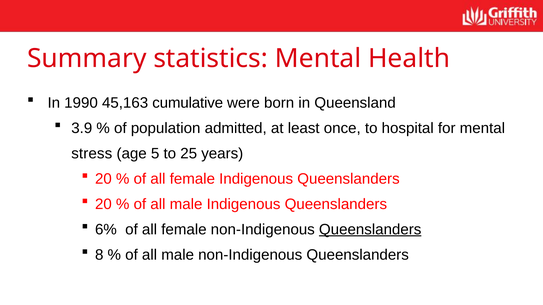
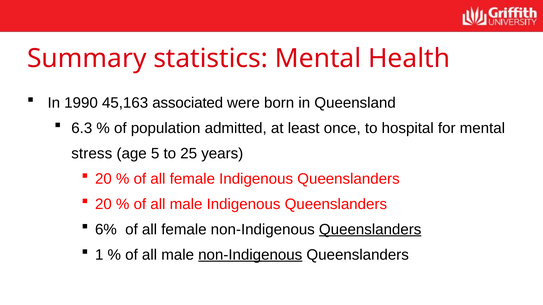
cumulative: cumulative -> associated
3.9: 3.9 -> 6.3
8: 8 -> 1
non-Indigenous at (250, 255) underline: none -> present
